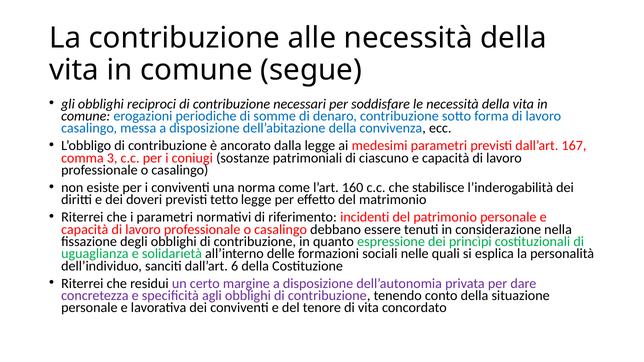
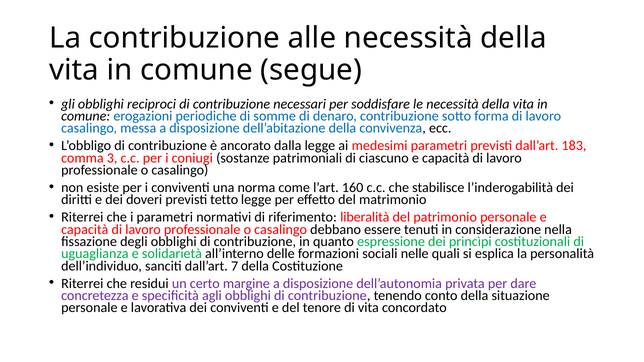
167: 167 -> 183
incidenti: incidenti -> liberalità
6: 6 -> 7
